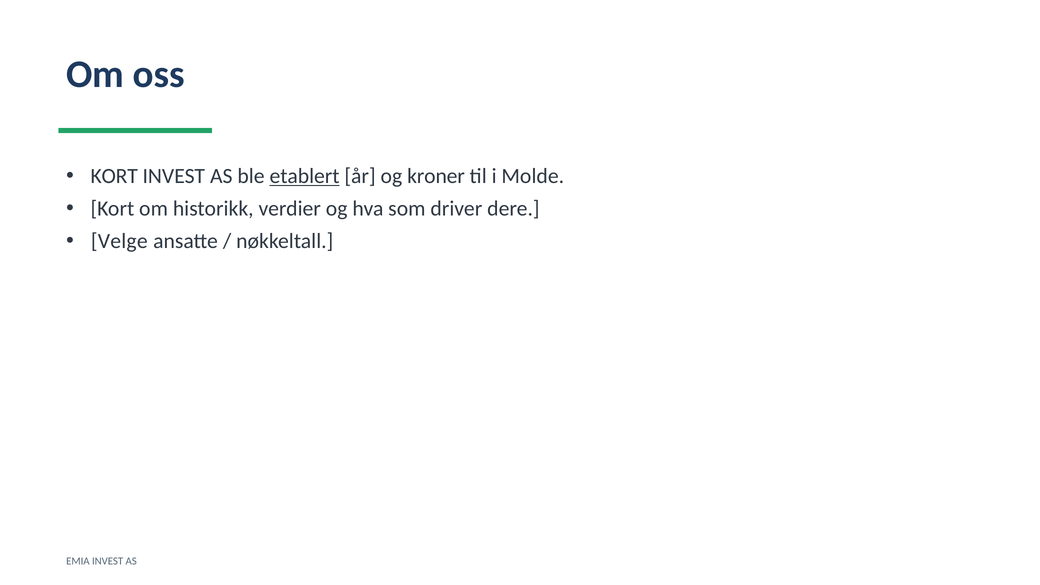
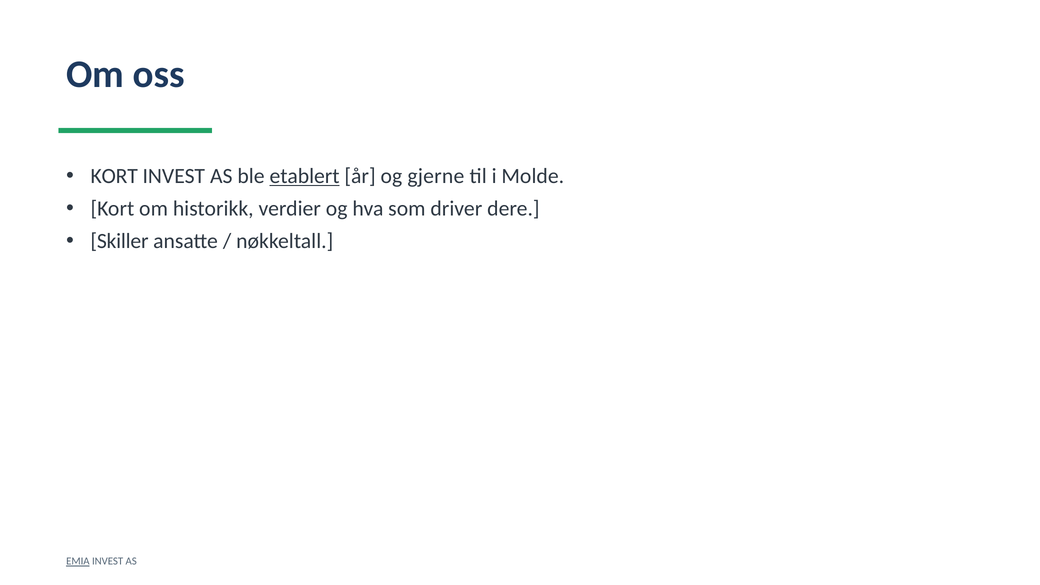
kroner: kroner -> gjerne
Velge: Velge -> Skiller
EMIA underline: none -> present
